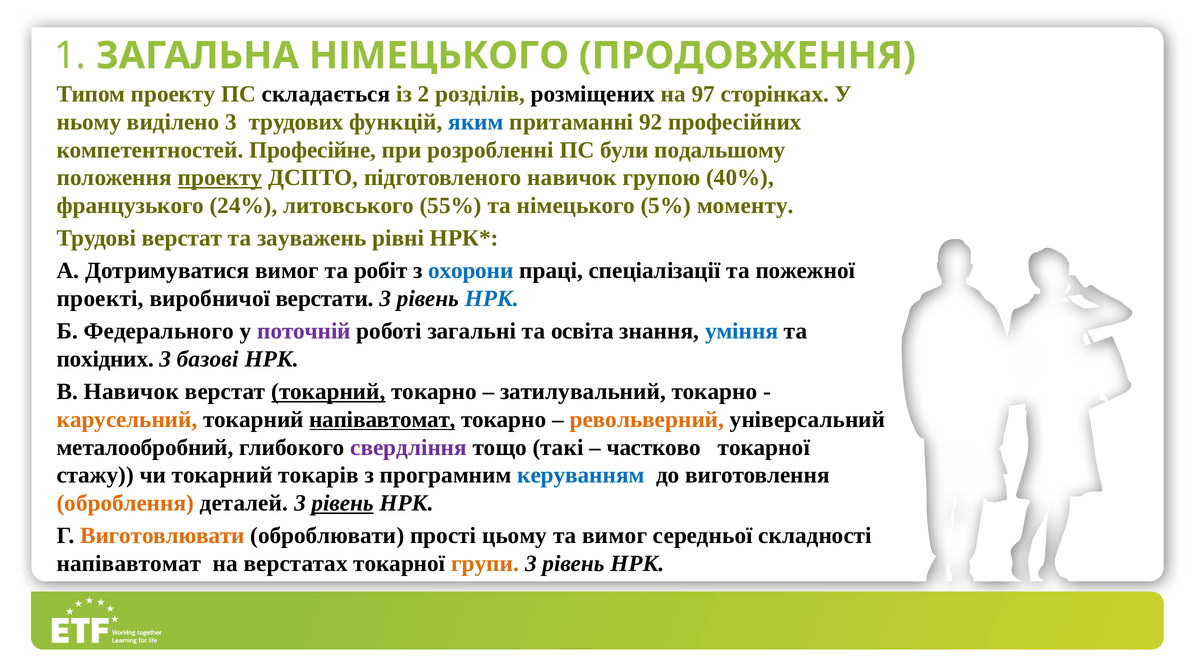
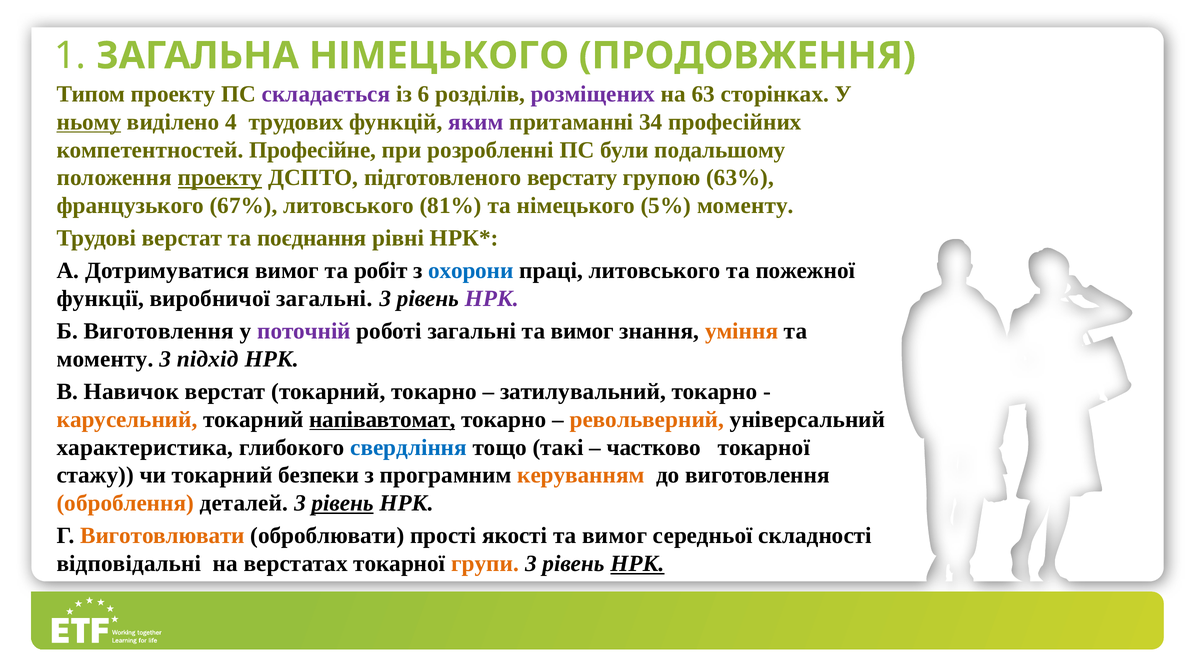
складається colour: black -> purple
2: 2 -> 6
розміщених colour: black -> purple
97: 97 -> 63
ньому underline: none -> present
виділено 3: 3 -> 4
яким colour: blue -> purple
92: 92 -> 34
підготовленого навичок: навичок -> верстату
40%: 40% -> 63%
24%: 24% -> 67%
55%: 55% -> 81%
зауважень: зауважень -> поєднання
праці спеціалізації: спеціалізації -> литовського
проекті: проекті -> функції
виробничої верстати: верстати -> загальні
НРК at (492, 299) colour: blue -> purple
Б Федерального: Федерального -> Виготовлення
загальні та освіта: освіта -> вимог
уміння colour: blue -> orange
похідних at (105, 359): похідних -> моменту
базові: базові -> підхід
токарний at (328, 392) underline: present -> none
металообробний: металообробний -> характеристика
свердління colour: purple -> blue
токарів: токарів -> безпеки
керуванням colour: blue -> orange
цьому: цьому -> якості
напівавтомат at (129, 564): напівавтомат -> відповідальні
НРК at (637, 564) underline: none -> present
